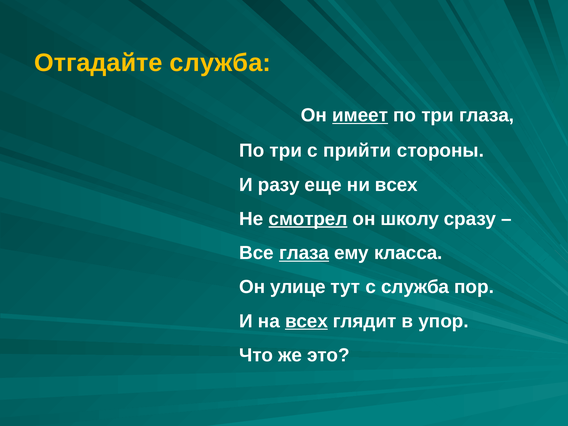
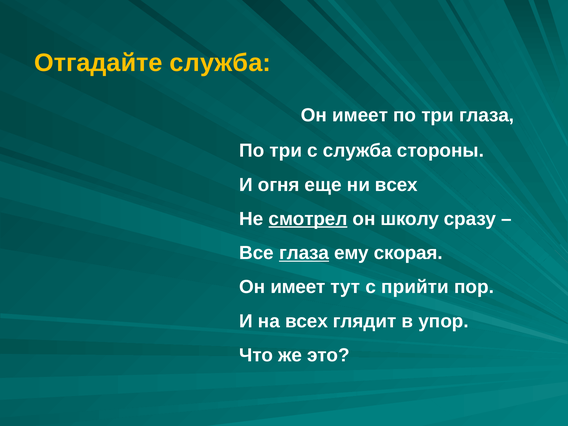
имеет at (360, 115) underline: present -> none
с прийти: прийти -> служба
разу: разу -> огня
класса: класса -> скорая
улице at (298, 287): улице -> имеет
с служба: служба -> прийти
всех at (307, 321) underline: present -> none
